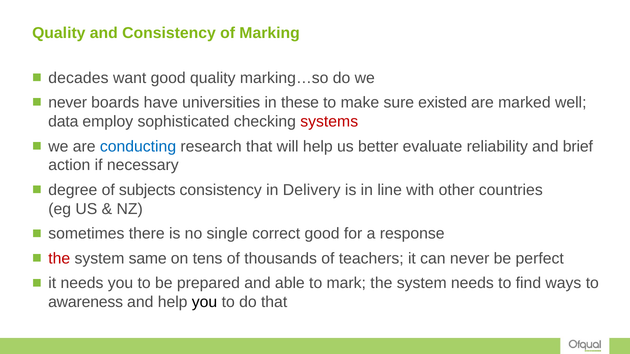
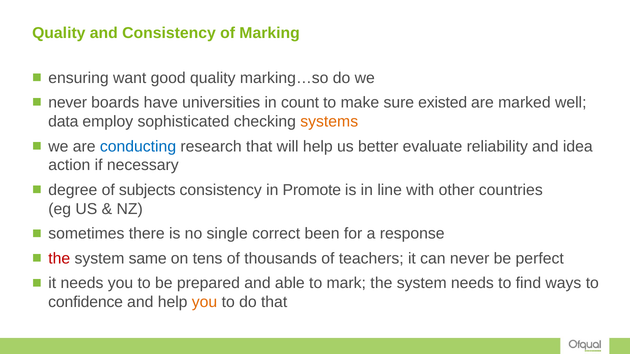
decades: decades -> ensuring
these: these -> count
systems colour: red -> orange
brief: brief -> idea
Delivery: Delivery -> Promote
correct good: good -> been
awareness: awareness -> confidence
you at (205, 302) colour: black -> orange
